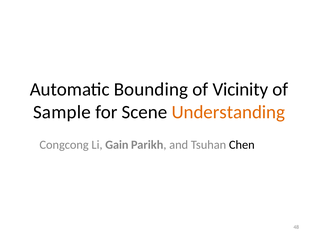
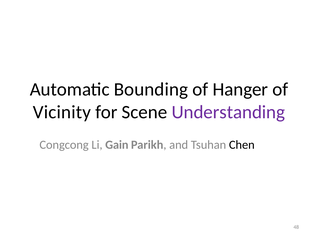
Vicinity: Vicinity -> Hanger
Sample: Sample -> Vicinity
Understanding colour: orange -> purple
